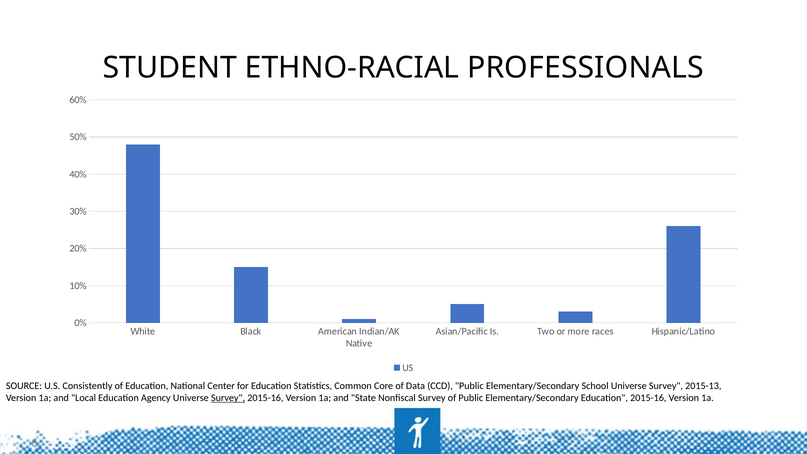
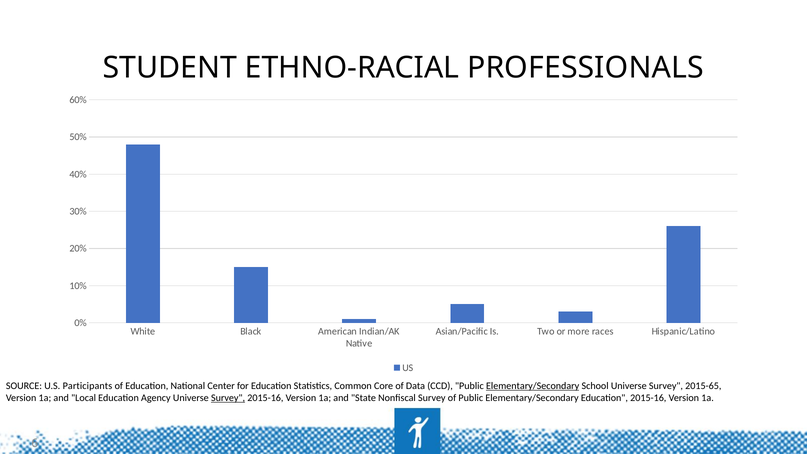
Consistently: Consistently -> Participants
Elementary/Secondary at (533, 386) underline: none -> present
2015-13: 2015-13 -> 2015-65
